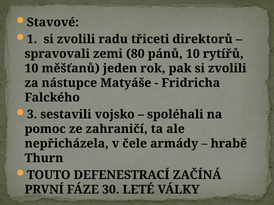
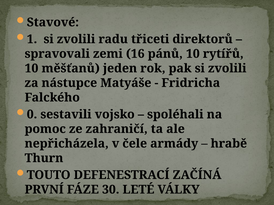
80: 80 -> 16
3: 3 -> 0
